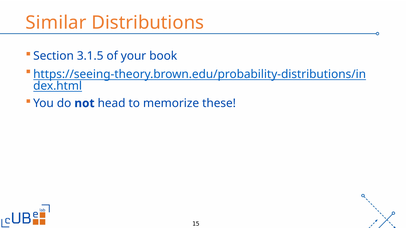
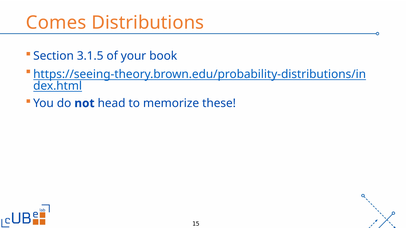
Similar: Similar -> Comes
